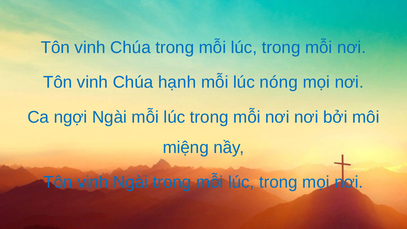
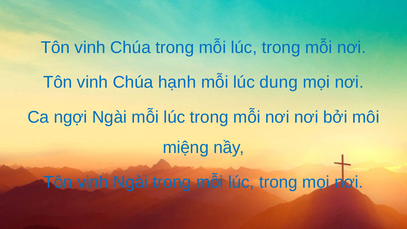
nóng: nóng -> dung
